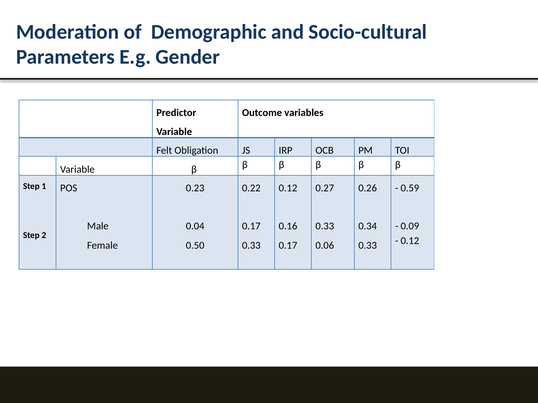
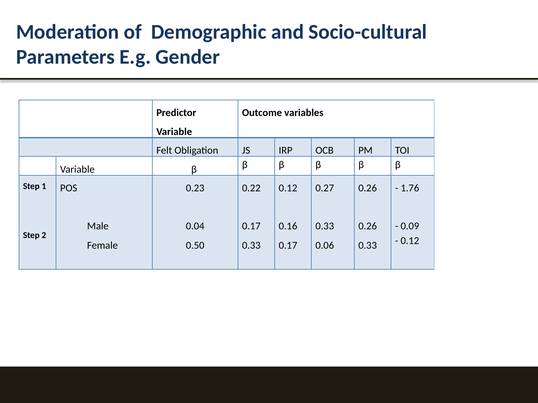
0.59: 0.59 -> 1.76
0.34 at (368, 226): 0.34 -> 0.26
